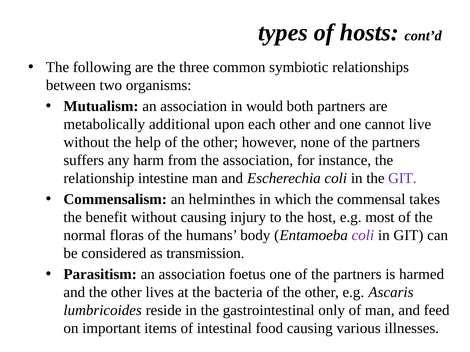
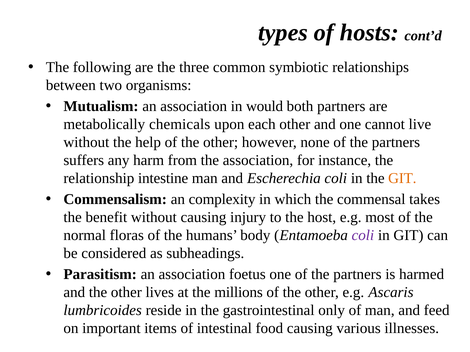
additional: additional -> chemicals
GIT at (402, 178) colour: purple -> orange
helminthes: helminthes -> complexity
transmission: transmission -> subheadings
bacteria: bacteria -> millions
